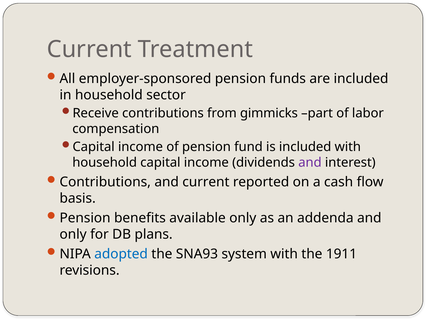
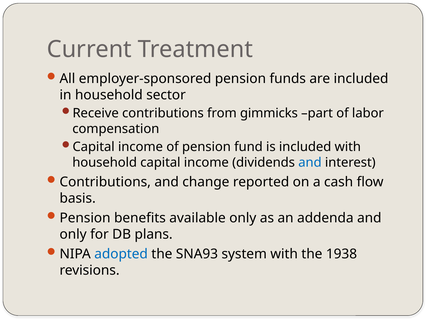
and at (310, 162) colour: purple -> blue
and current: current -> change
1911: 1911 -> 1938
